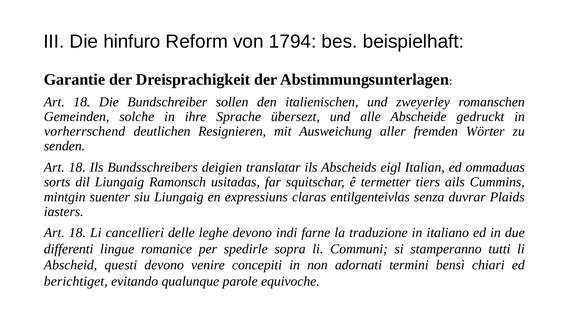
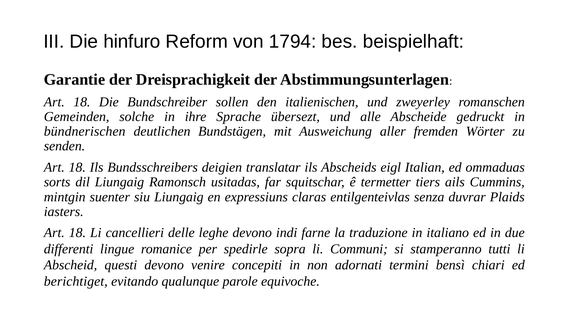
vorherrschend: vorherrschend -> bündnerischen
Resignieren: Resignieren -> Bundstägen
